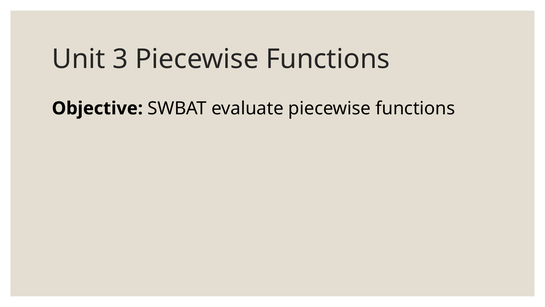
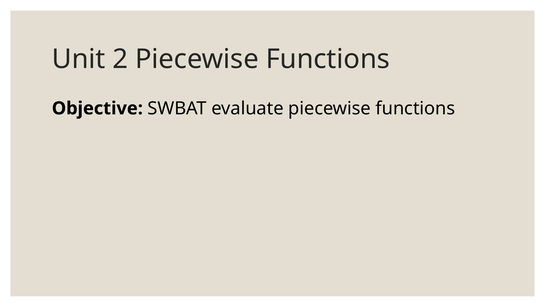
3: 3 -> 2
